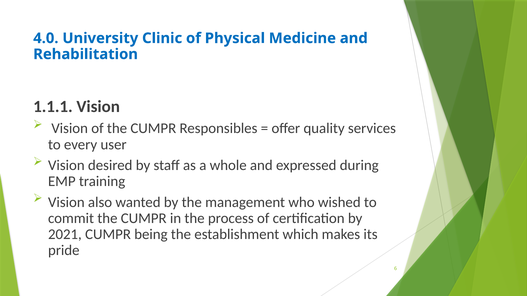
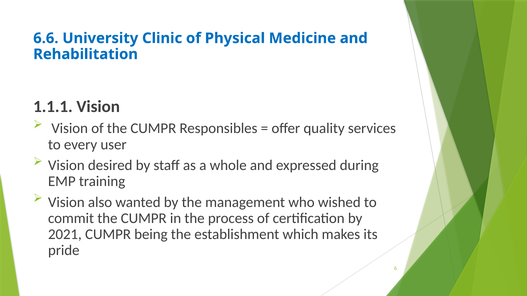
4.0: 4.0 -> 6.6
